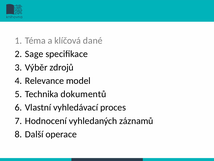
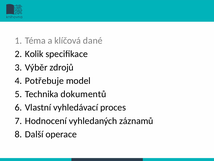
Sage: Sage -> Kolik
Relevance: Relevance -> Potřebuje
